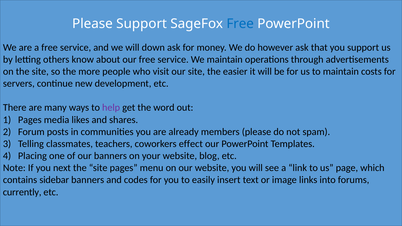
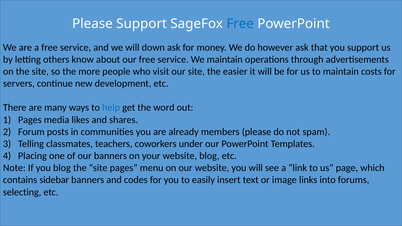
help colour: purple -> blue
effect: effect -> under
you next: next -> blog
currently: currently -> selecting
